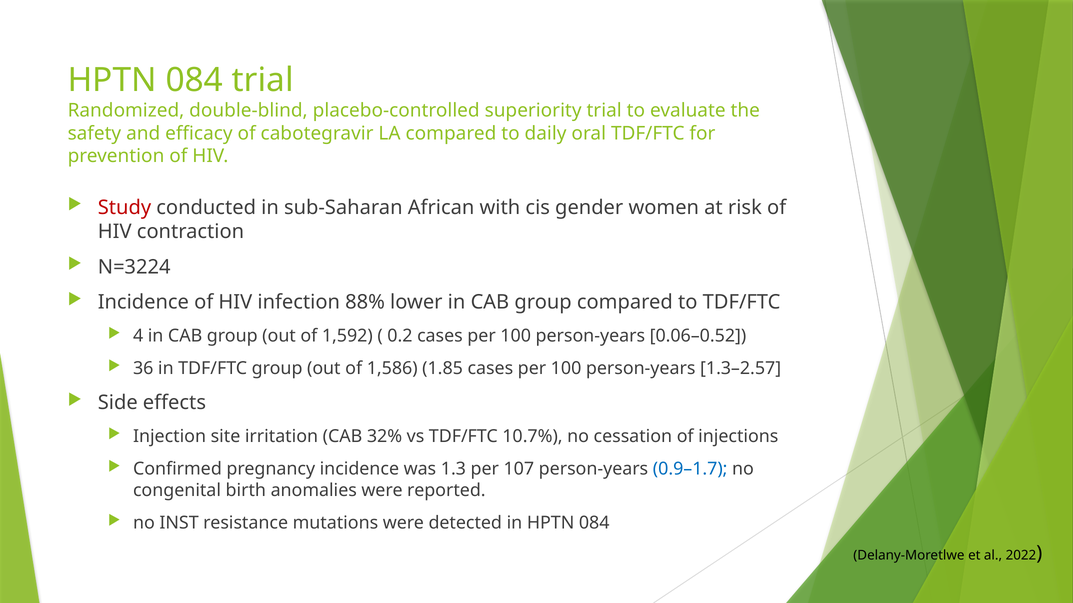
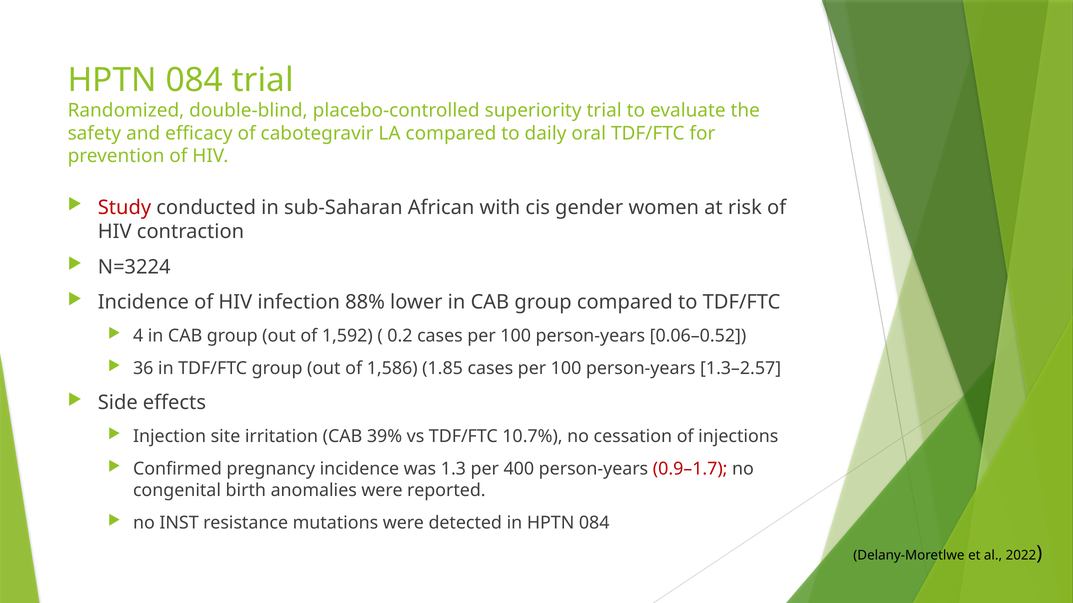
32%: 32% -> 39%
107: 107 -> 400
0.9–1.7 colour: blue -> red
